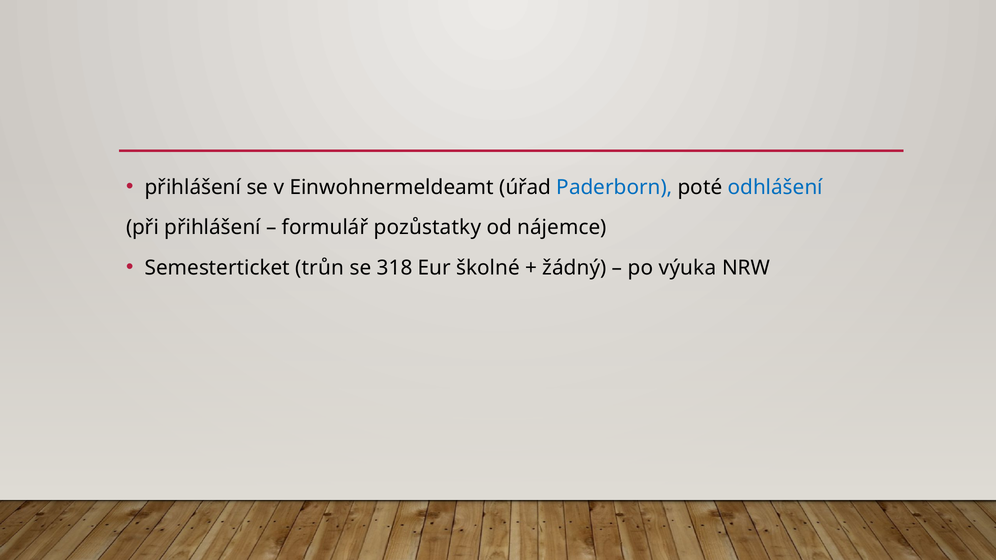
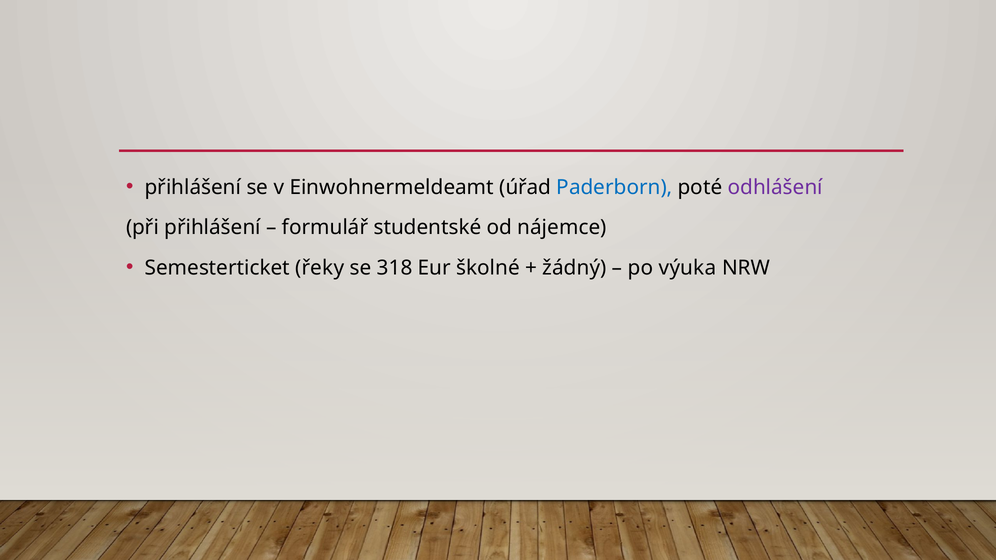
odhlášení colour: blue -> purple
pozůstatky: pozůstatky -> studentské
trůn: trůn -> řeky
